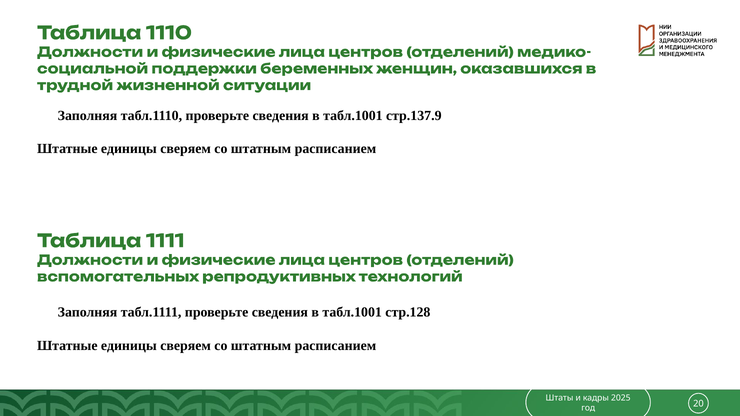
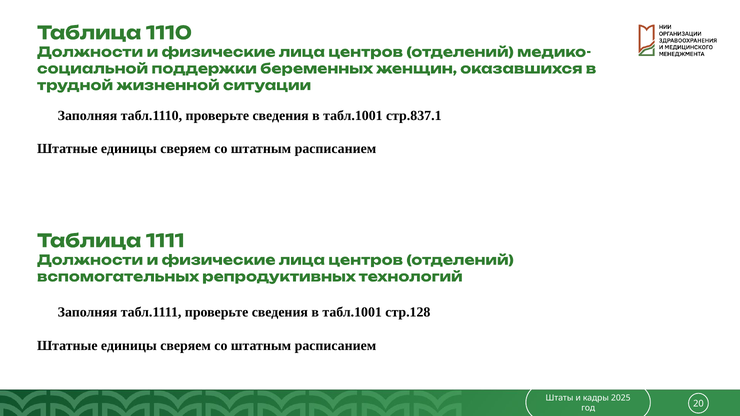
стр.137.9: стр.137.9 -> стр.837.1
